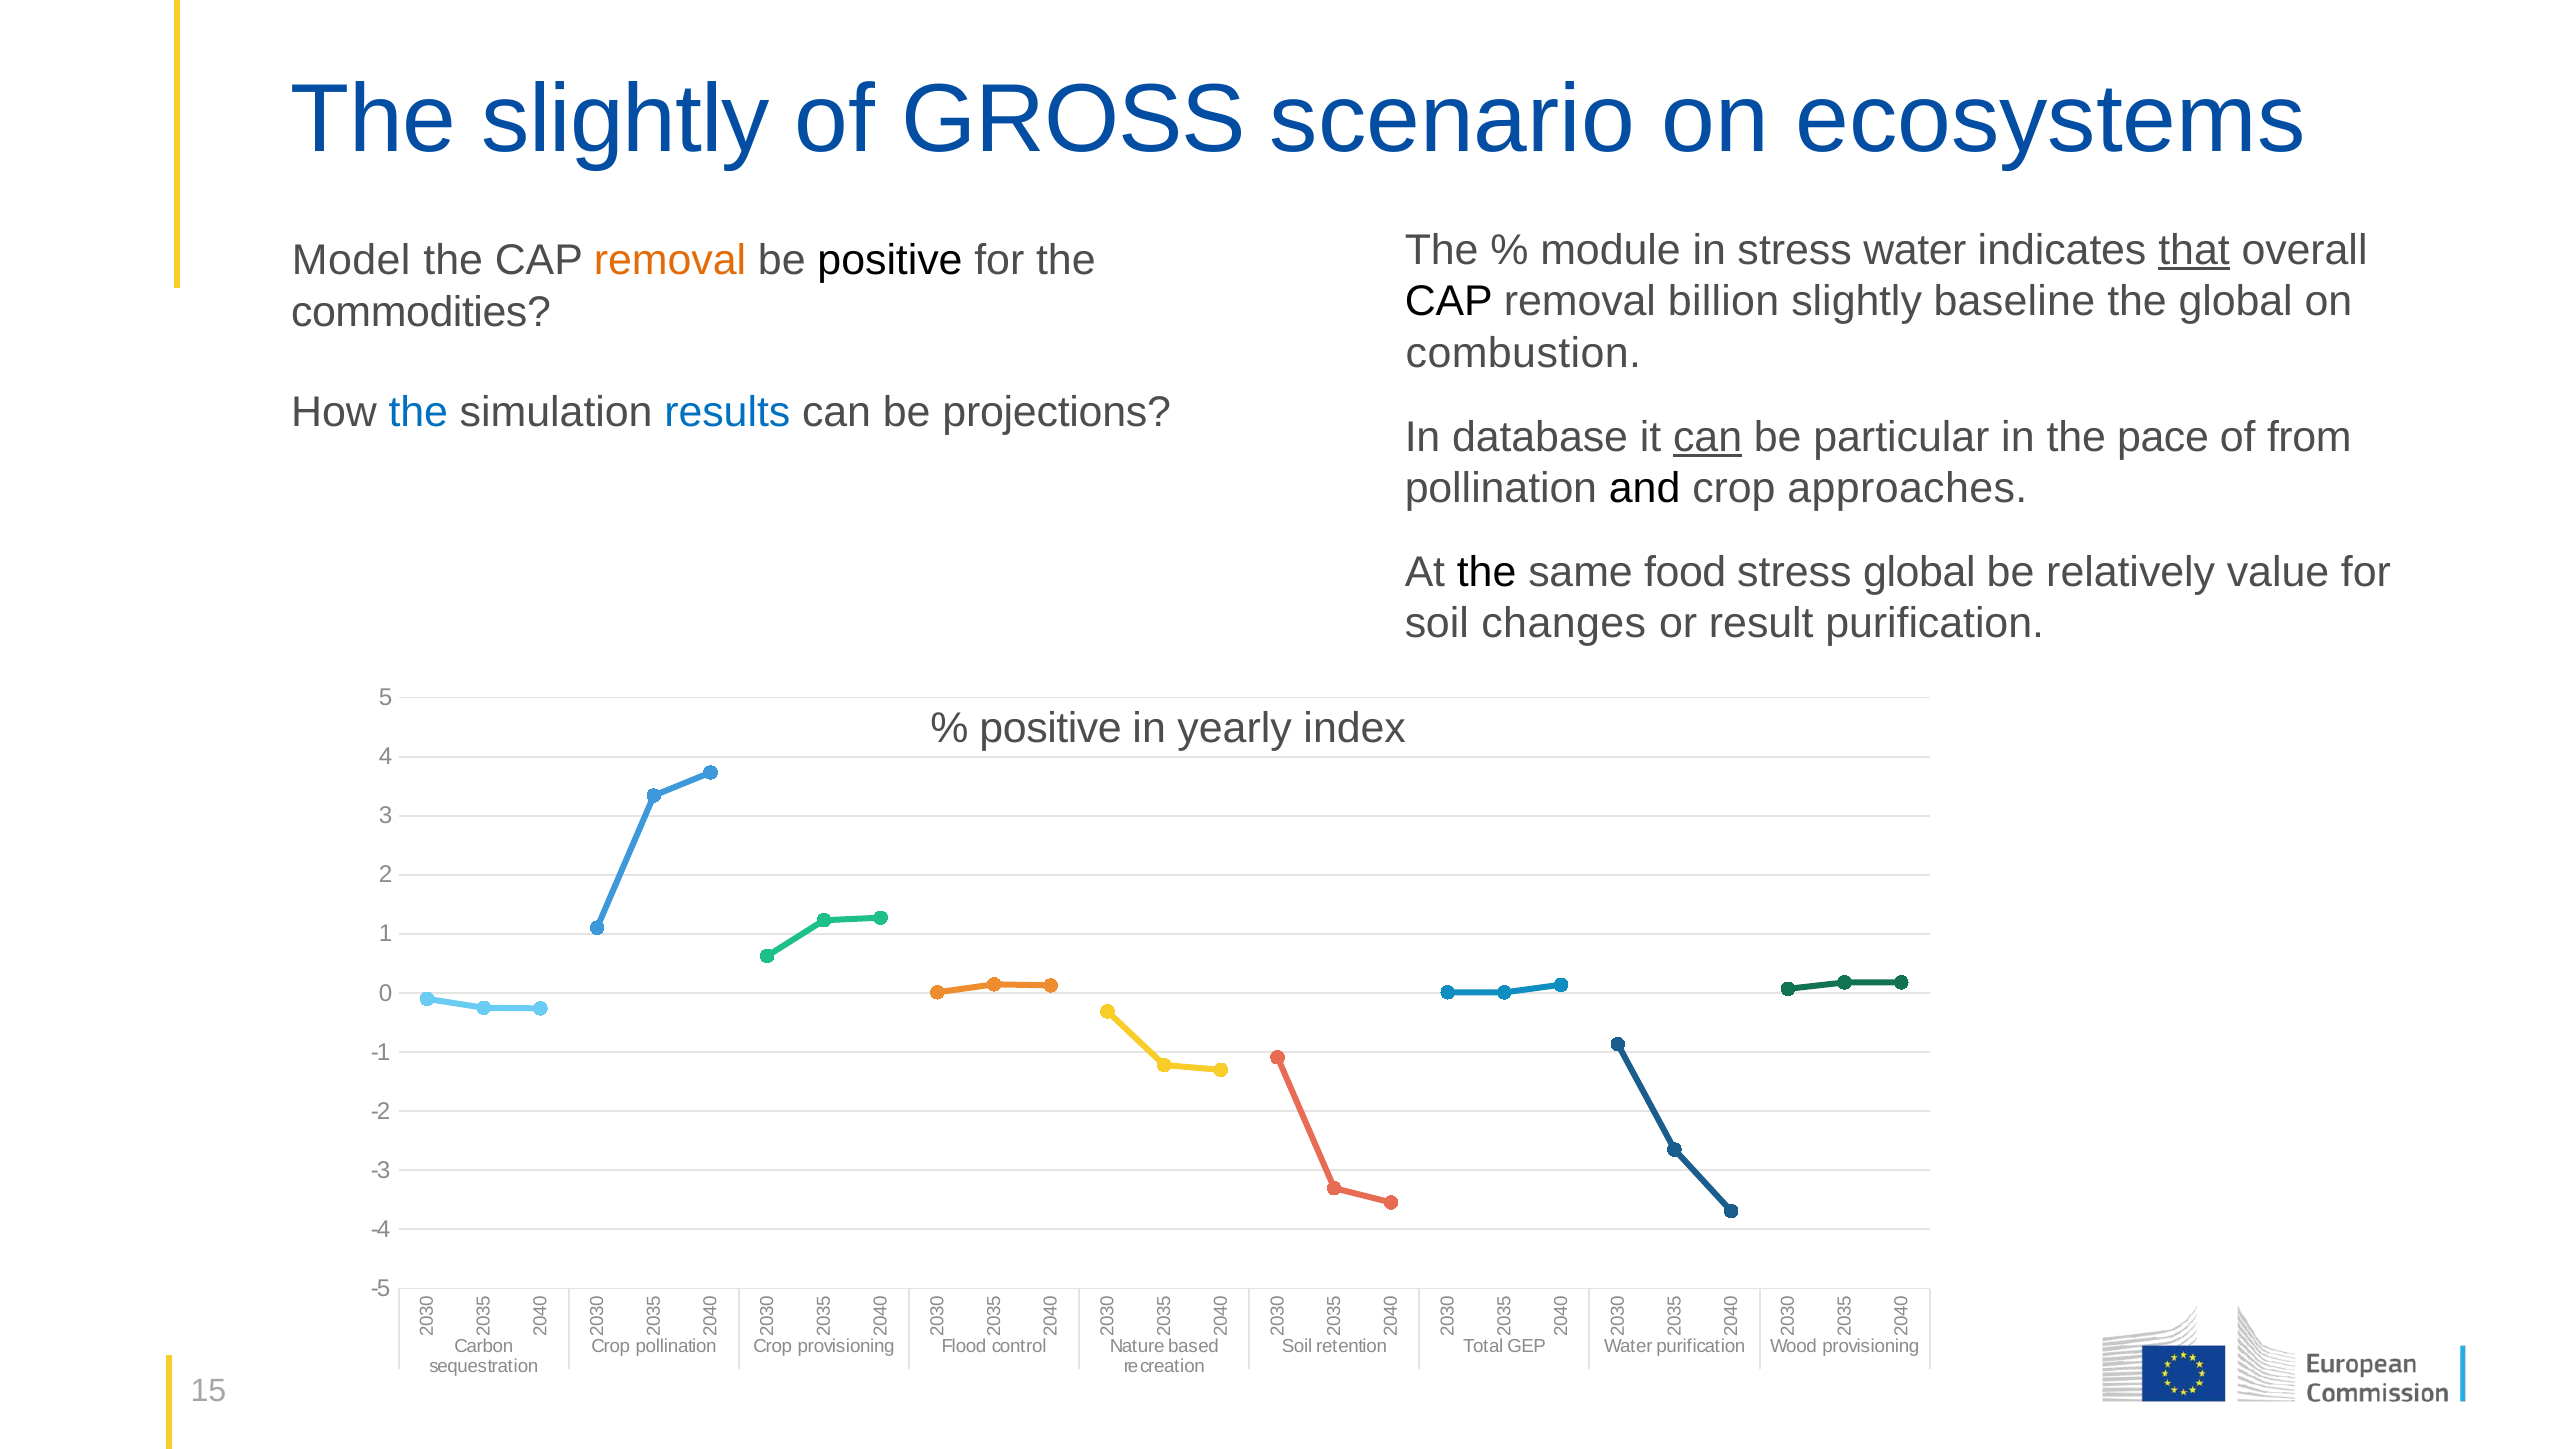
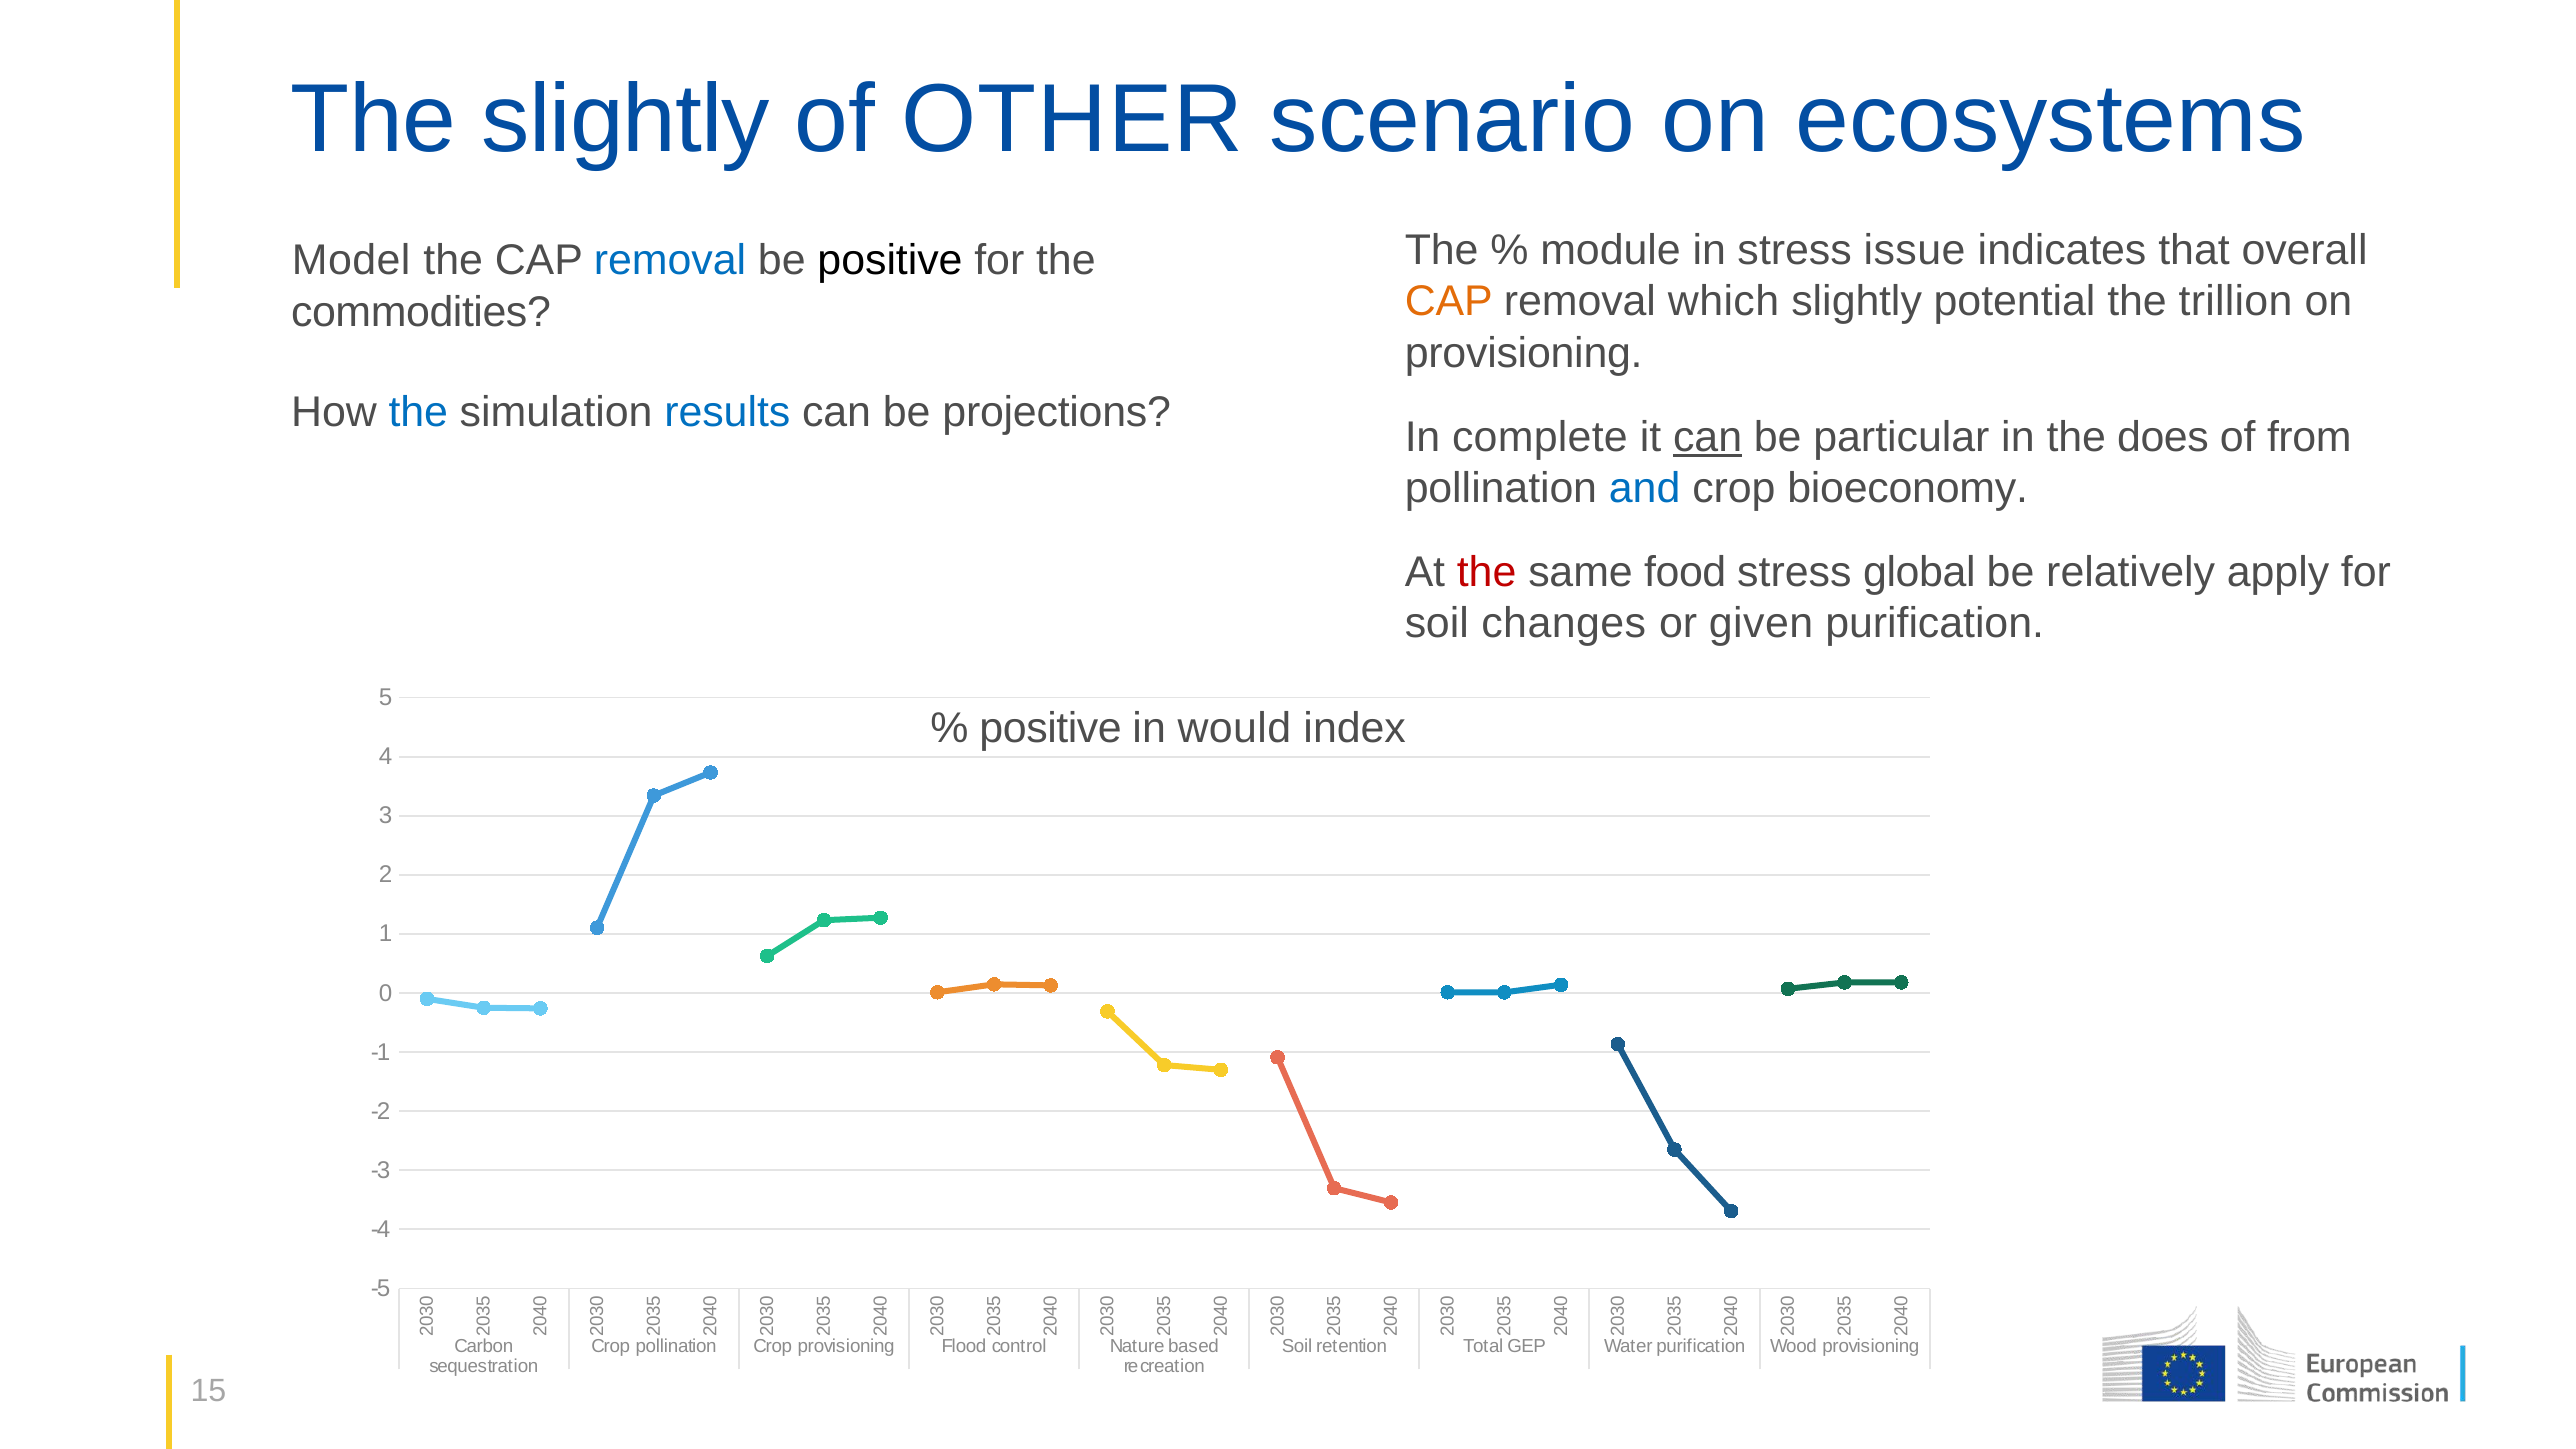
GROSS: GROSS -> OTHER
stress water: water -> issue
that underline: present -> none
removal at (670, 261) colour: orange -> blue
CAP at (1449, 302) colour: black -> orange
billion: billion -> which
baseline: baseline -> potential
the global: global -> trillion
combustion at (1523, 353): combustion -> provisioning
database: database -> complete
pace: pace -> does
and colour: black -> blue
approaches: approaches -> bioeconomy
the at (1487, 572) colour: black -> red
value: value -> apply
result: result -> given
yearly: yearly -> would
